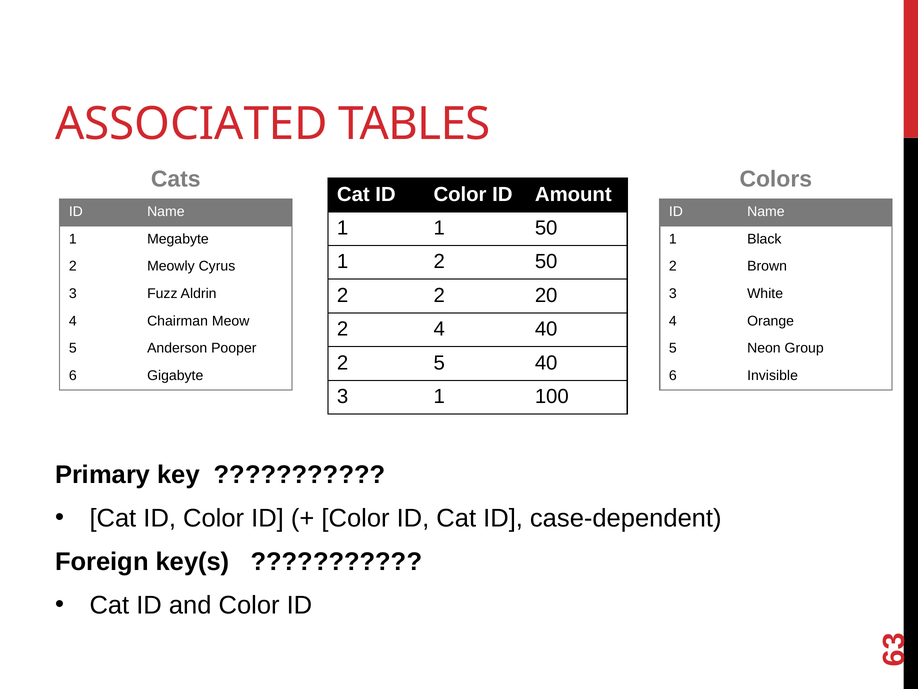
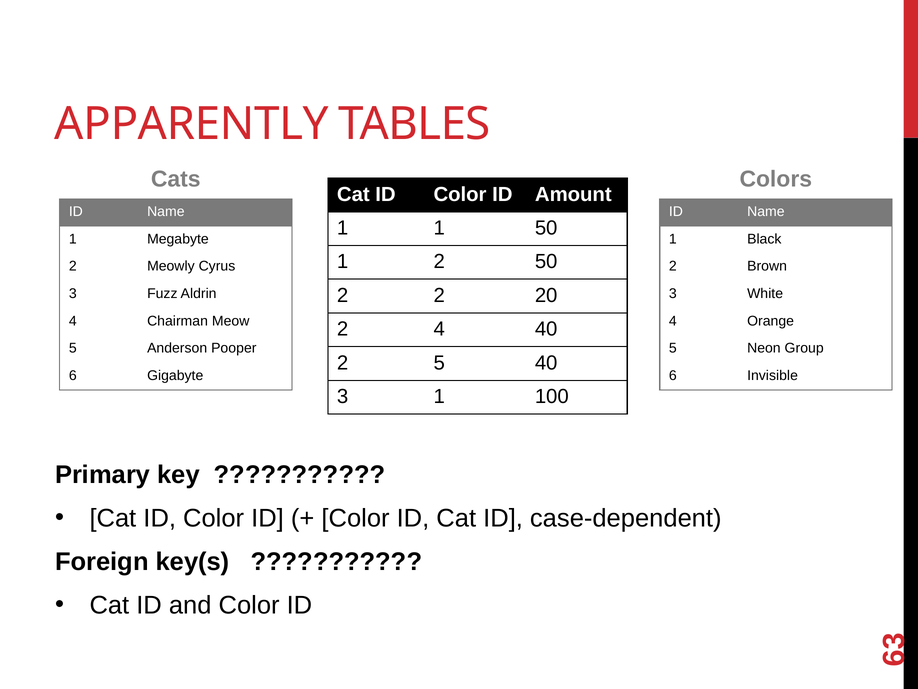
ASSOCIATED: ASSOCIATED -> APPARENTLY
